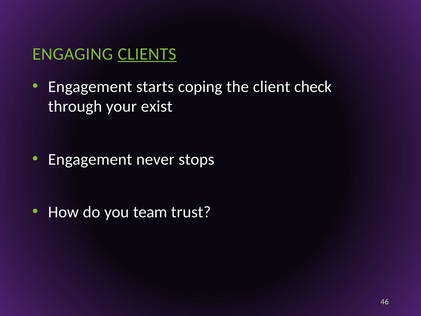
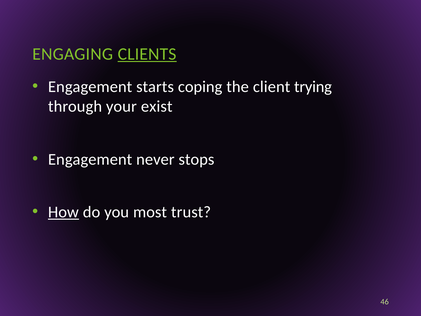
check: check -> trying
How underline: none -> present
team: team -> most
